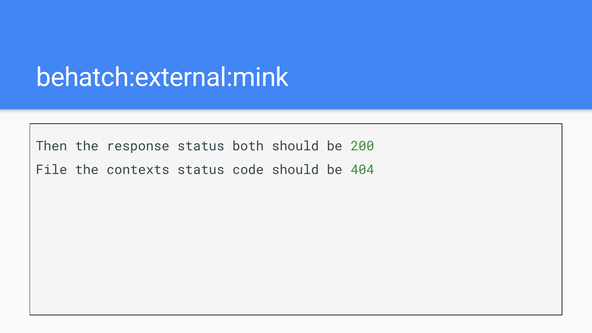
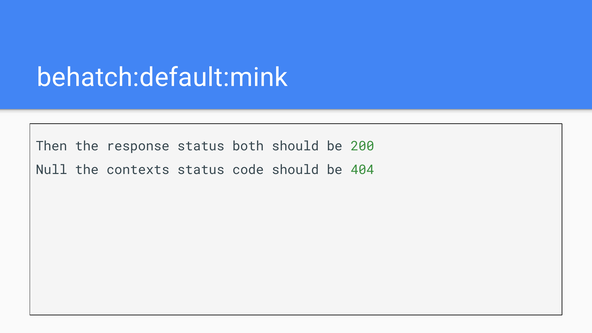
behatch:external:mink: behatch:external:mink -> behatch:default:mink
File: File -> Null
